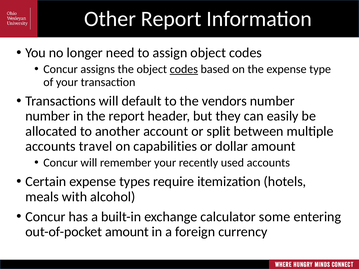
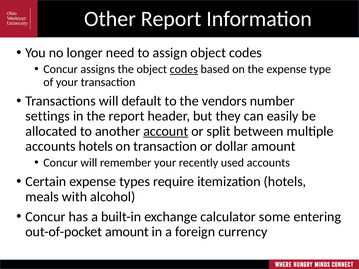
number at (48, 116): number -> settings
account underline: none -> present
accounts travel: travel -> hotels
on capabilities: capabilities -> transaction
